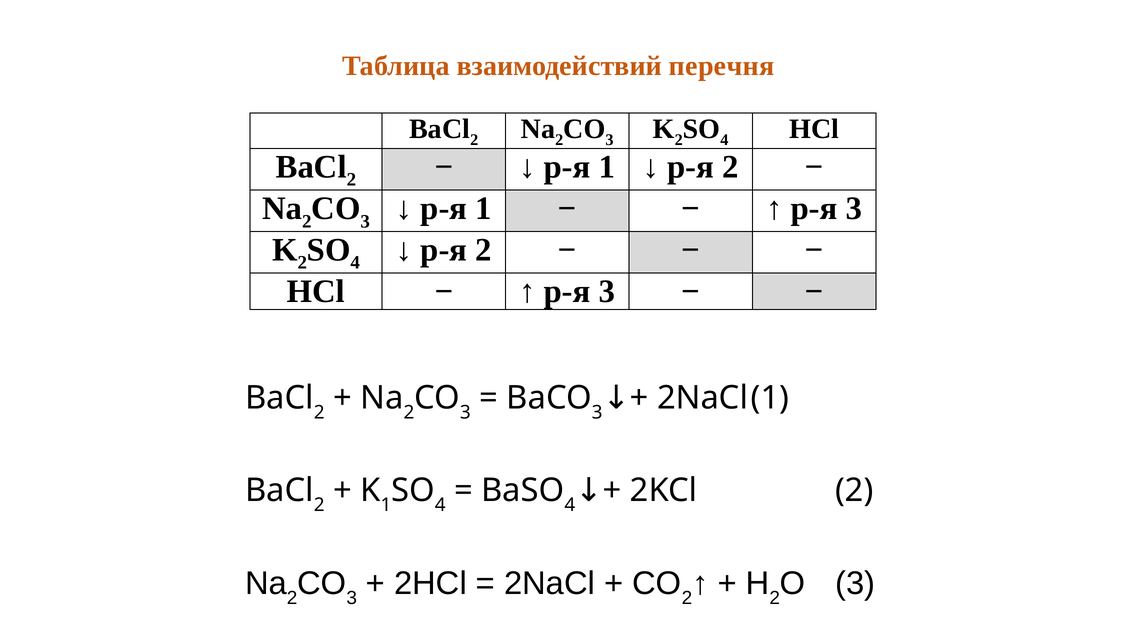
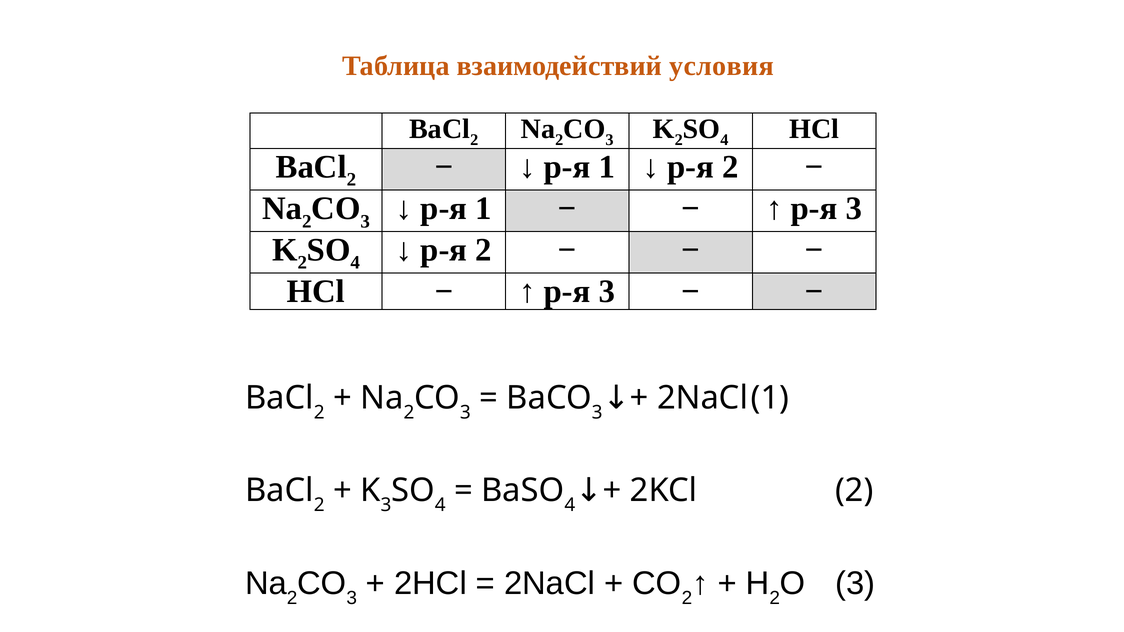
перечня: перечня -> условия
1 at (386, 505): 1 -> 3
